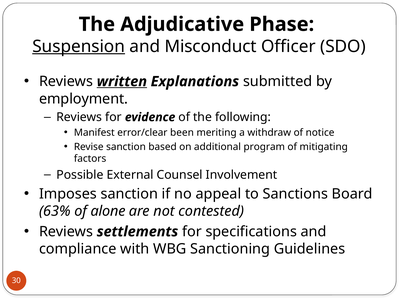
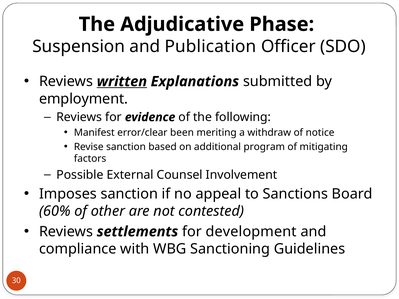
Suspension underline: present -> none
Misconduct: Misconduct -> Publication
63%: 63% -> 60%
alone: alone -> other
specifications: specifications -> development
